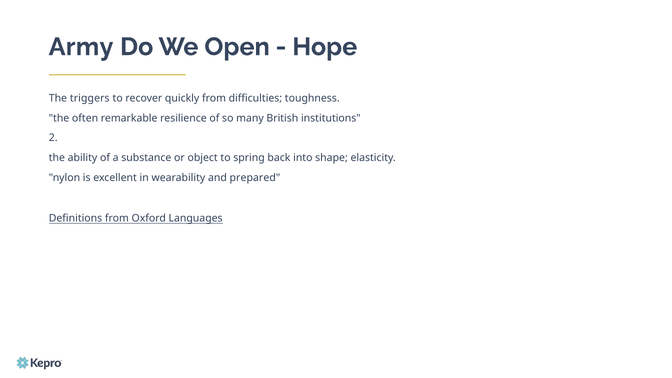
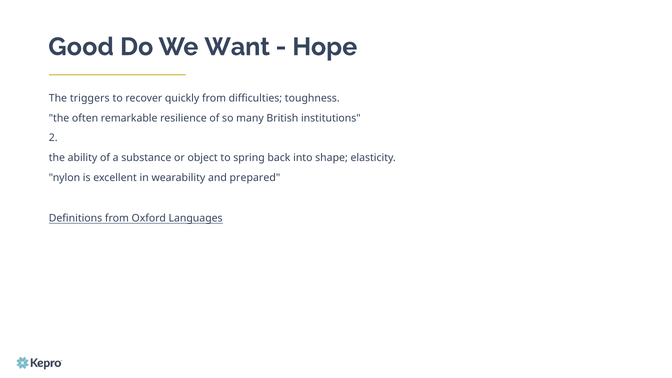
Army: Army -> Good
Open: Open -> Want
